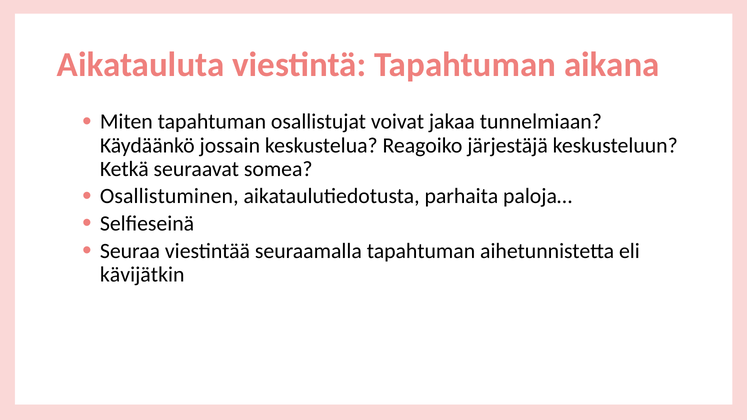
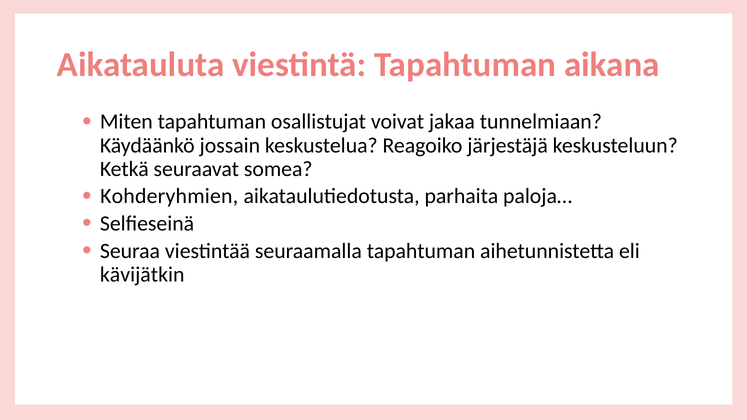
Osallistuminen: Osallistuminen -> Kohderyhmien
